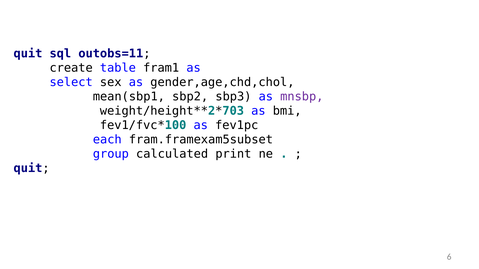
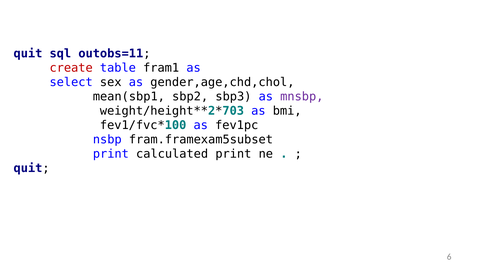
create colour: black -> red
each: each -> nsbp
group at (111, 154): group -> print
